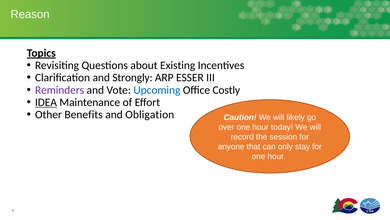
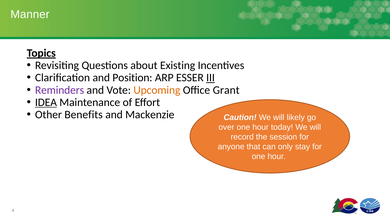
Reason: Reason -> Manner
Strongly: Strongly -> Position
III underline: none -> present
Upcoming colour: blue -> orange
Costly: Costly -> Grant
Obligation: Obligation -> Mackenzie
